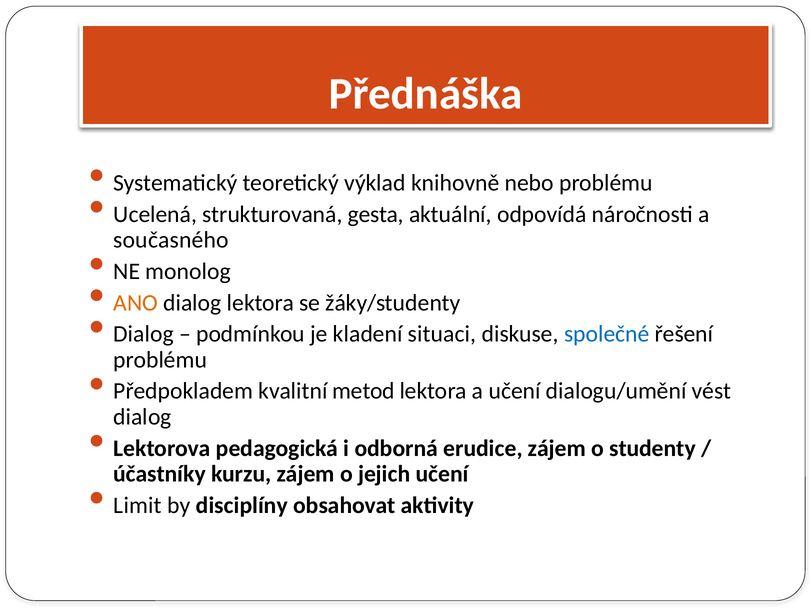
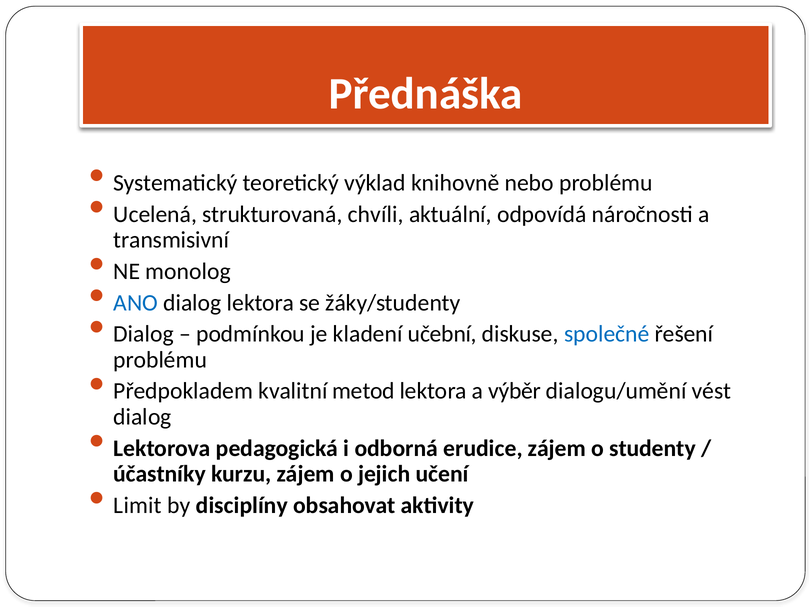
gesta: gesta -> chvíli
současného: současného -> transmisivní
ANO colour: orange -> blue
situaci: situaci -> učební
a učení: učení -> výběr
